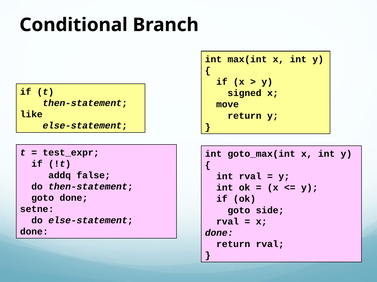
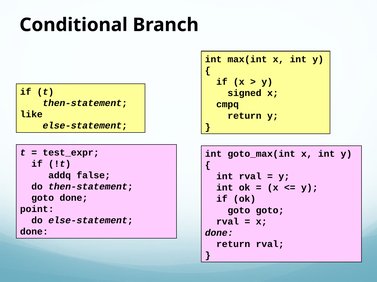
move: move -> cmpq
setne: setne -> point
goto side: side -> goto
